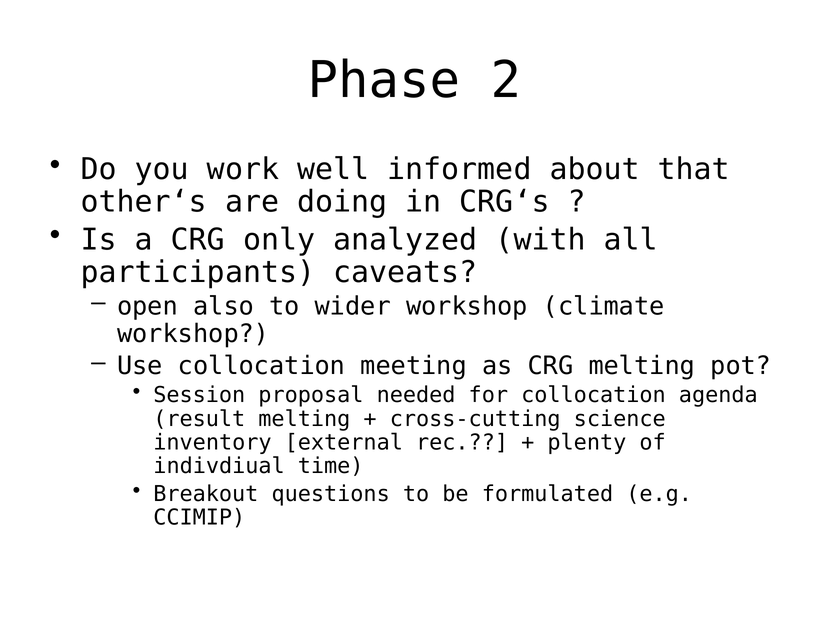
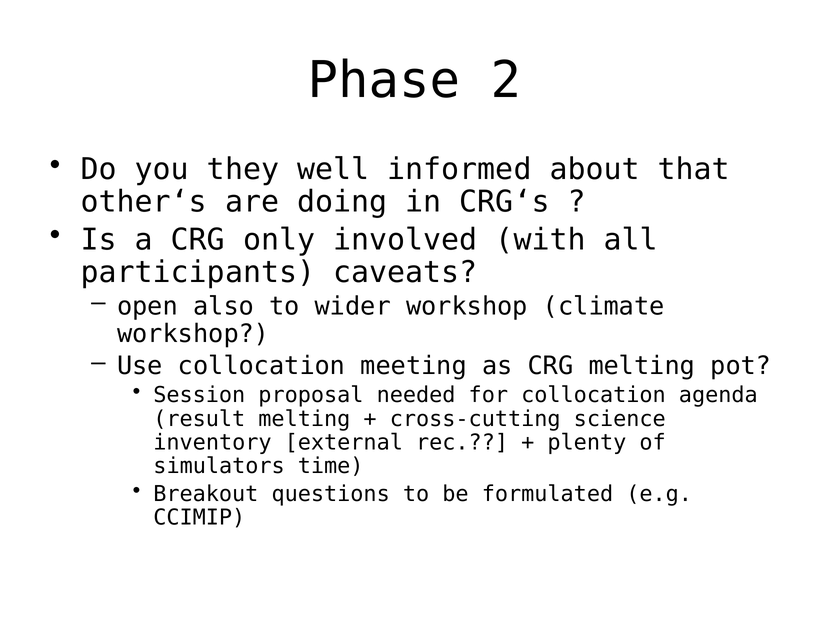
work: work -> they
analyzed: analyzed -> involved
indivdiual: indivdiual -> simulators
